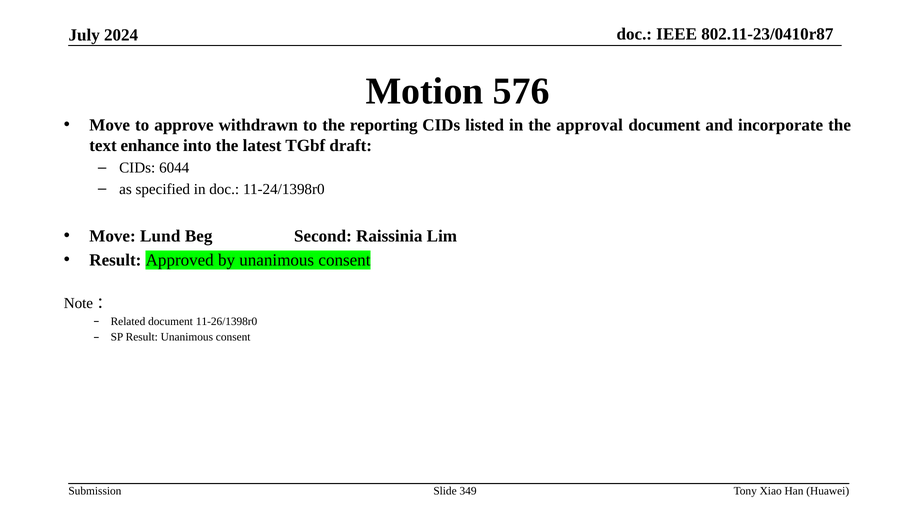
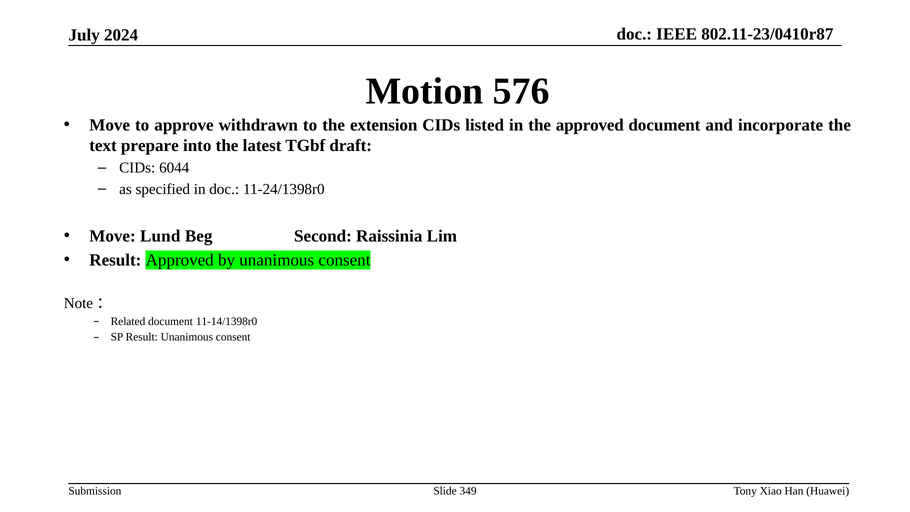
reporting: reporting -> extension
the approval: approval -> approved
enhance: enhance -> prepare
11-26/1398r0: 11-26/1398r0 -> 11-14/1398r0
